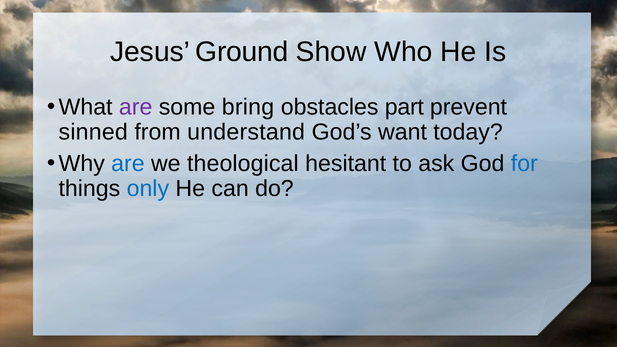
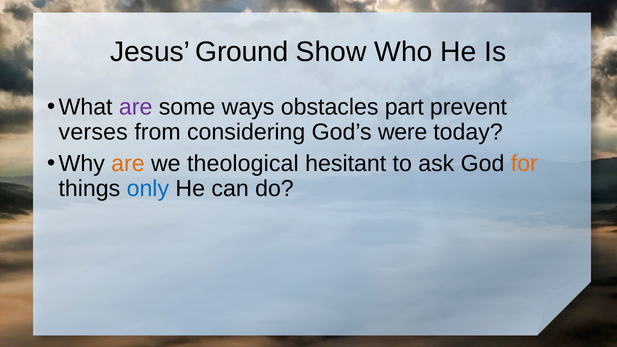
bring: bring -> ways
sinned: sinned -> verses
understand: understand -> considering
want: want -> were
are at (128, 163) colour: blue -> orange
for colour: blue -> orange
